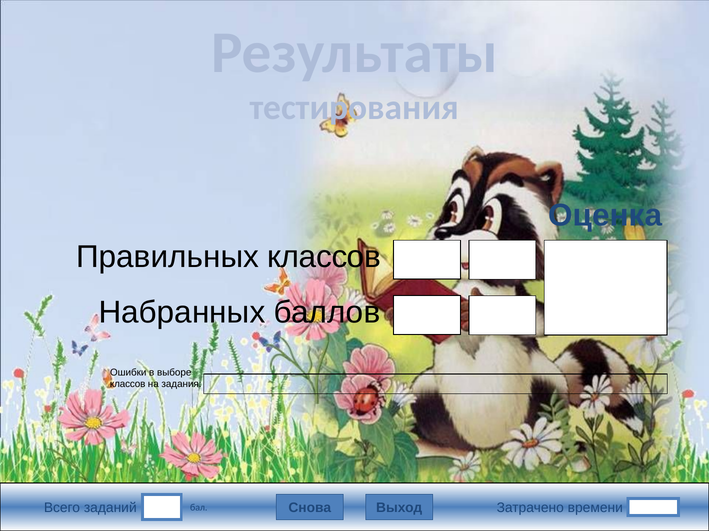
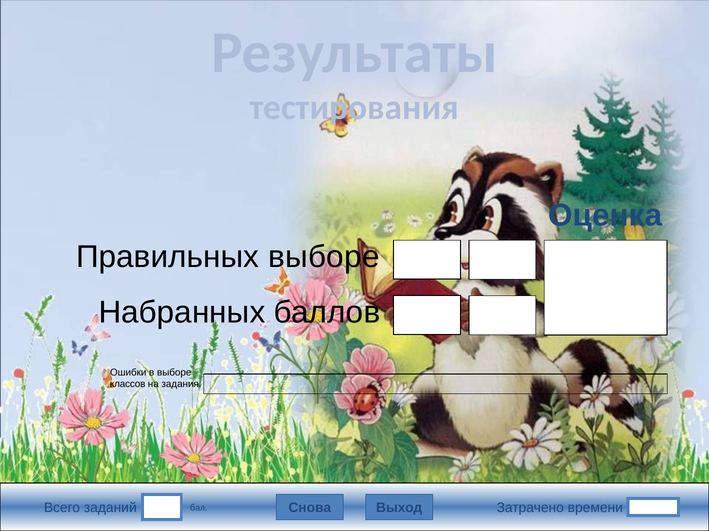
Правильных классов: классов -> выборе
